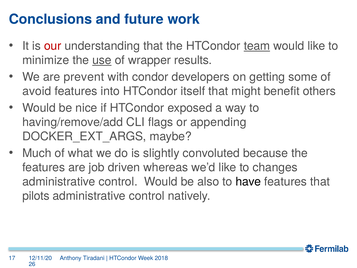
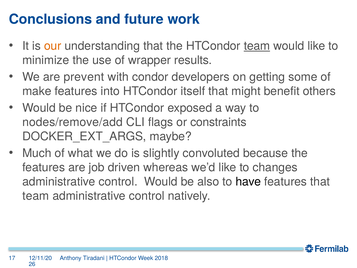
our colour: red -> orange
use underline: present -> none
avoid: avoid -> make
having/remove/add: having/remove/add -> nodes/remove/add
appending: appending -> constraints
pilots at (36, 196): pilots -> team
